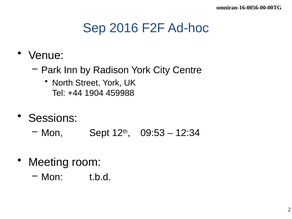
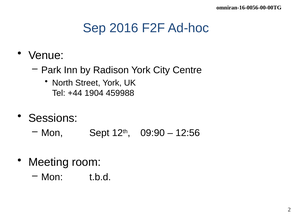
09:53: 09:53 -> 09:90
12:34: 12:34 -> 12:56
